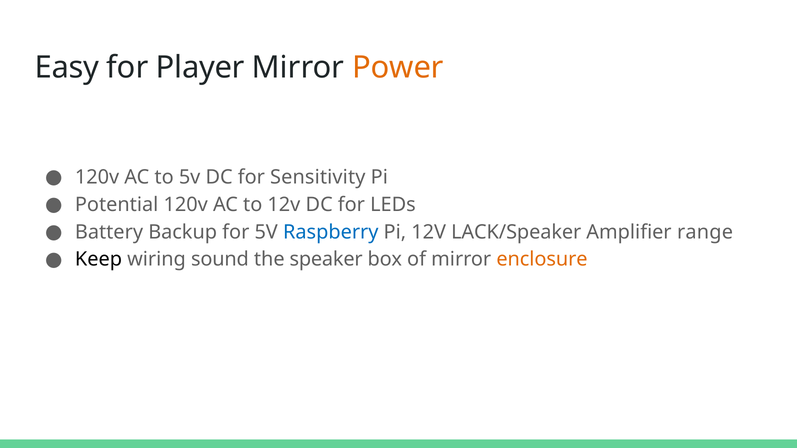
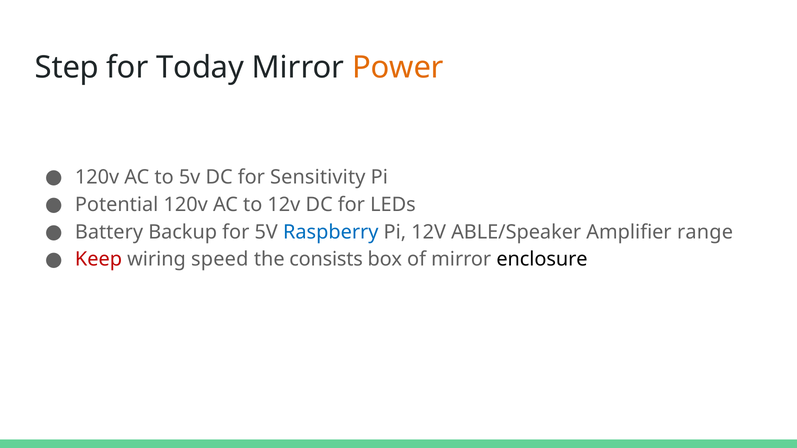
Easy: Easy -> Step
Player: Player -> Today
LACK/Speaker: LACK/Speaker -> ABLE/Speaker
Keep colour: black -> red
sound: sound -> speed
speaker: speaker -> consists
enclosure colour: orange -> black
